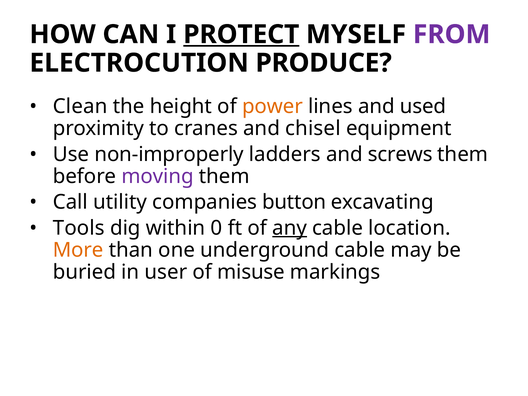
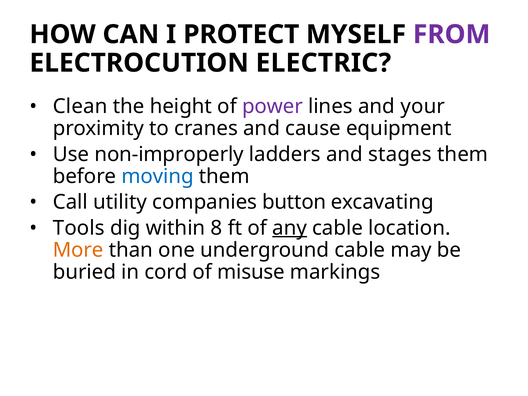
PROTECT underline: present -> none
PRODUCE: PRODUCE -> ELECTRIC
power colour: orange -> purple
used: used -> your
chisel: chisel -> cause
screws: screws -> stages
moving colour: purple -> blue
0: 0 -> 8
user: user -> cord
